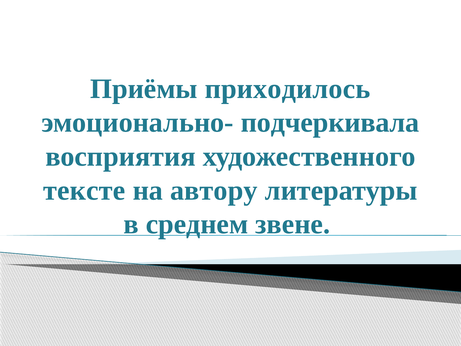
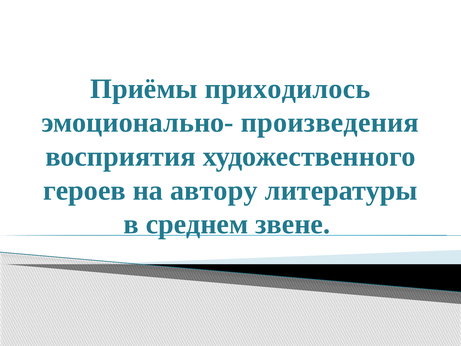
подчеркивала: подчеркивала -> произведения
тексте: тексте -> героев
